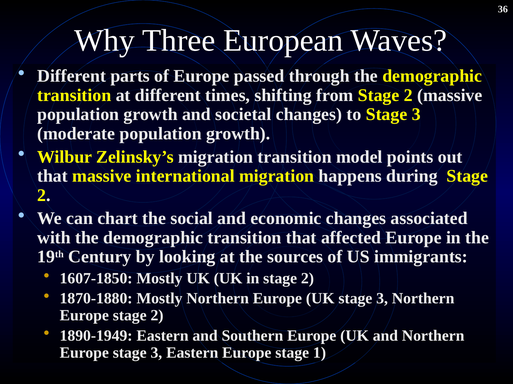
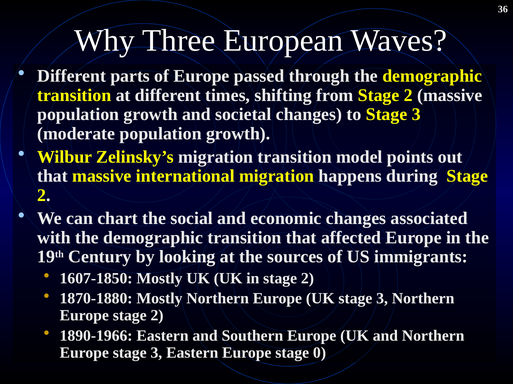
1890-1949: 1890-1949 -> 1890-1966
1: 1 -> 0
